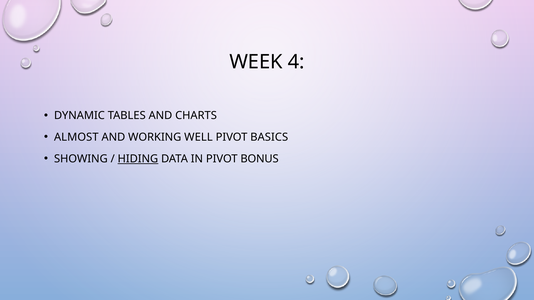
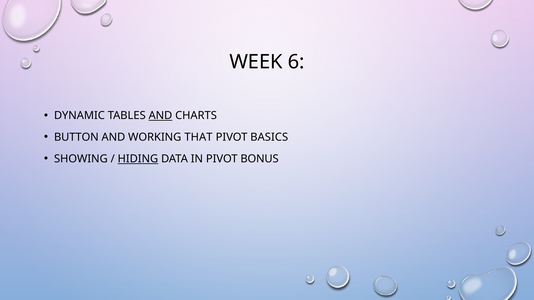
4: 4 -> 6
AND at (160, 116) underline: none -> present
ALMOST: ALMOST -> BUTTON
WELL: WELL -> THAT
